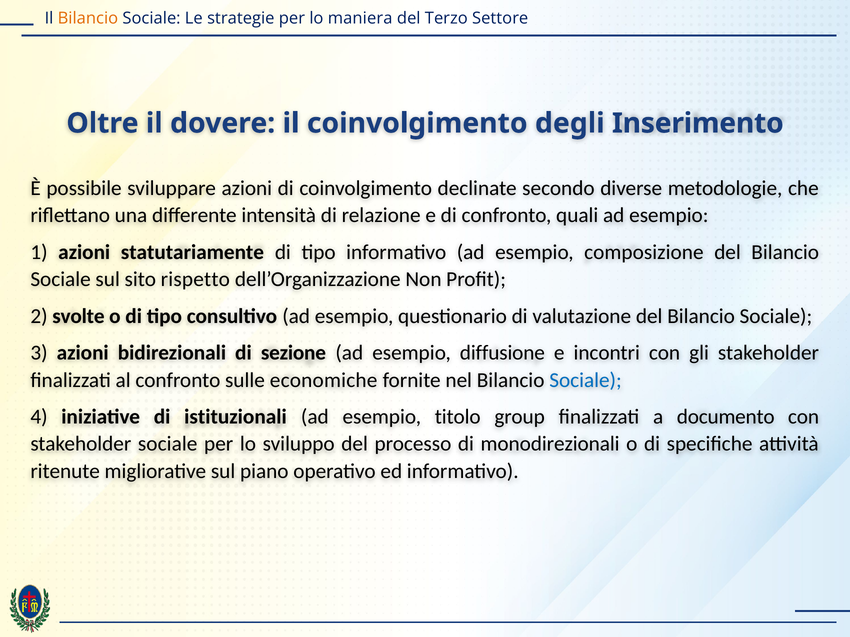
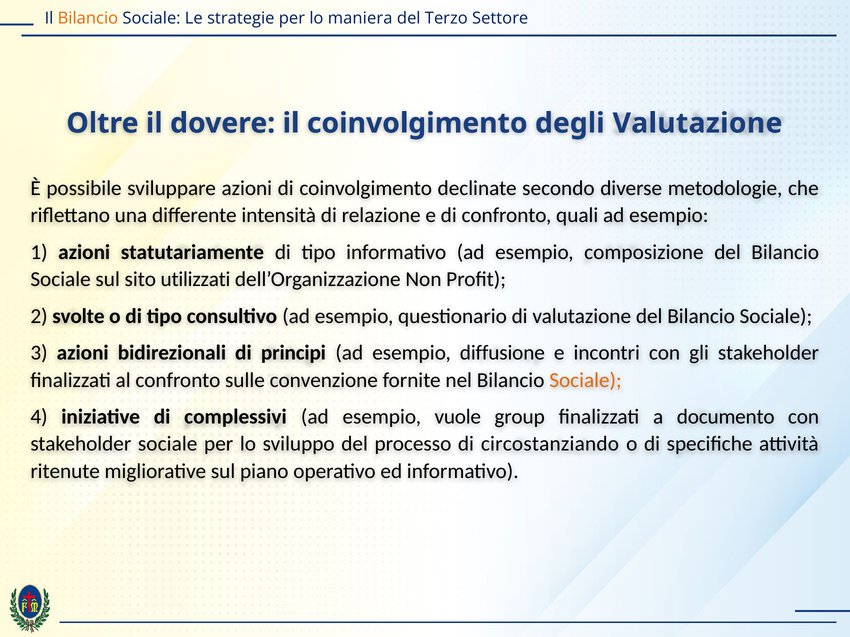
degli Inserimento: Inserimento -> Valutazione
rispetto: rispetto -> utilizzati
sezione: sezione -> principi
economiche: economiche -> convenzione
Sociale at (585, 380) colour: blue -> orange
istituzionali: istituzionali -> complessivi
titolo: titolo -> vuole
monodirezionali: monodirezionali -> circostanziando
